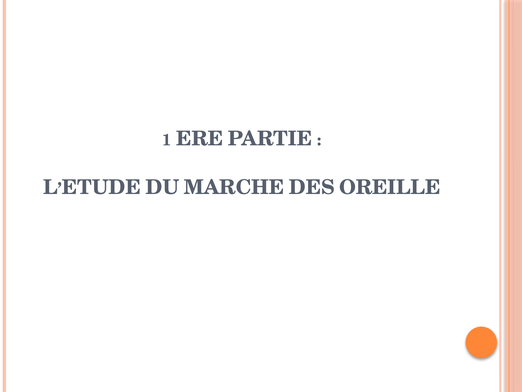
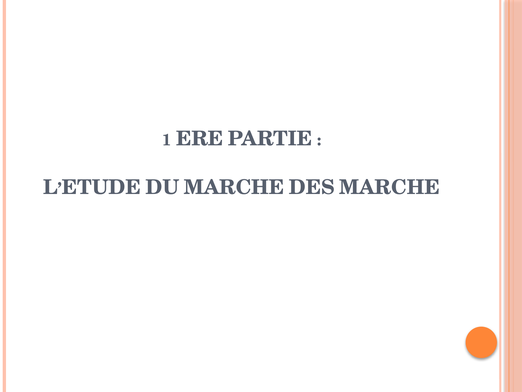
DES OREILLE: OREILLE -> MARCHE
